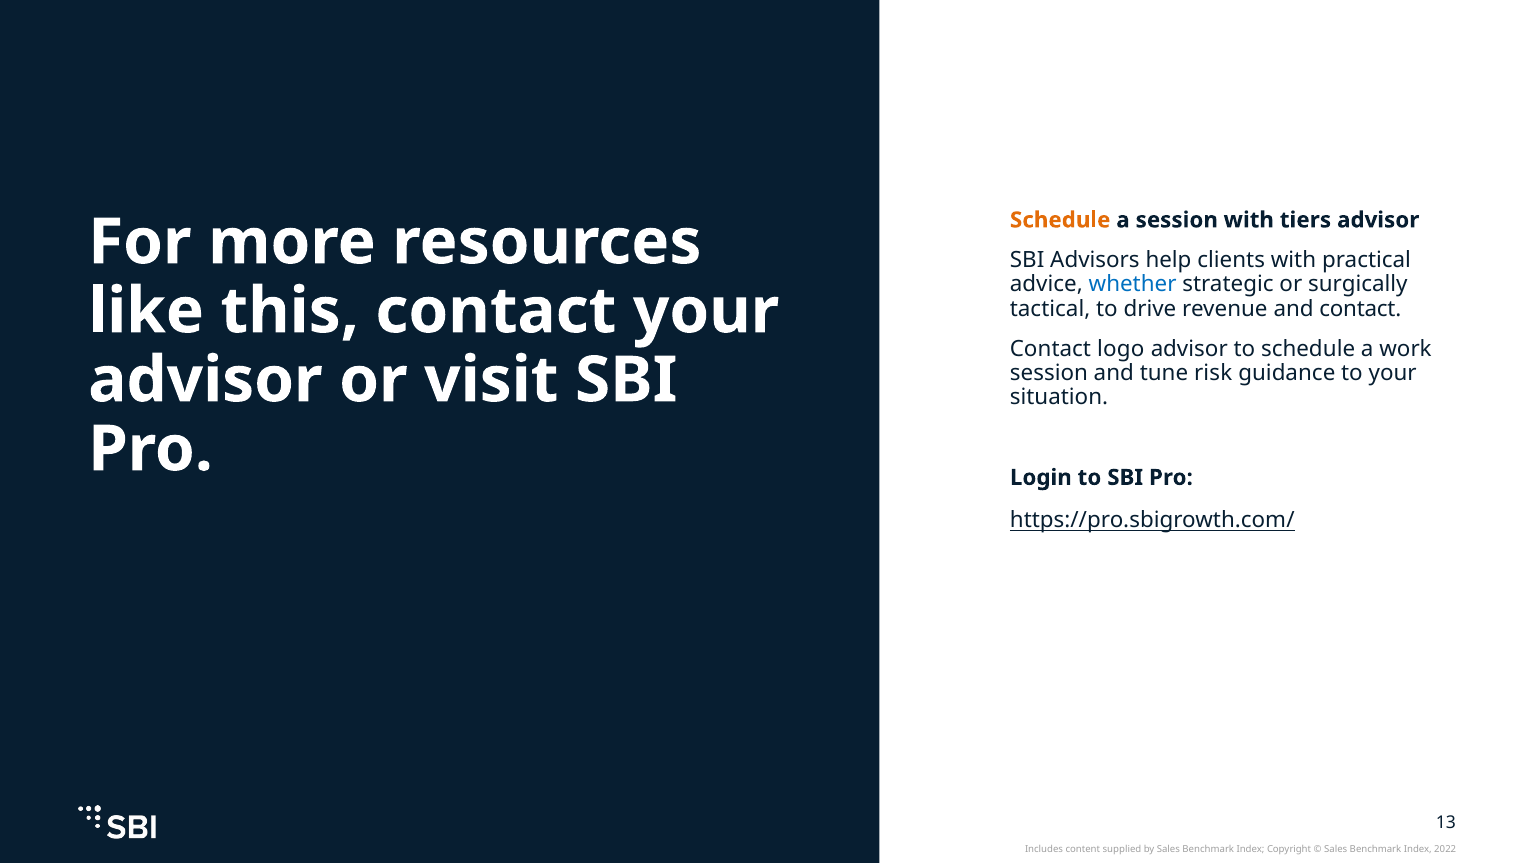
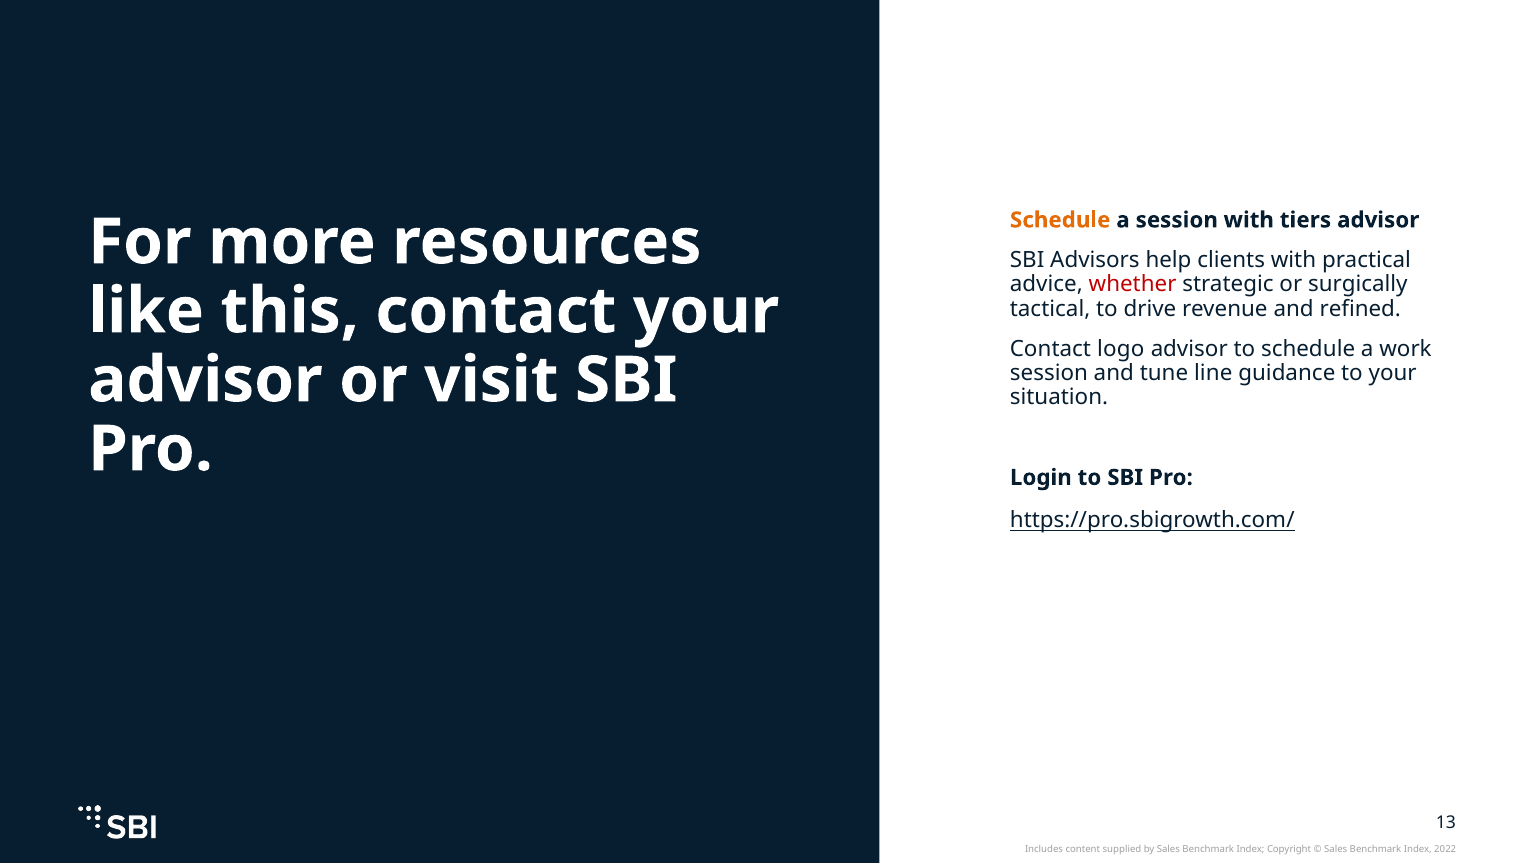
whether colour: blue -> red
and contact: contact -> refined
risk: risk -> line
